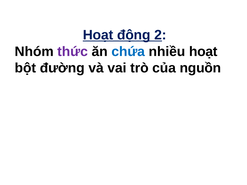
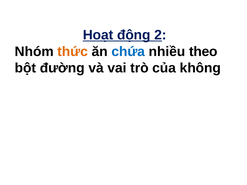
thức colour: purple -> orange
nhiều hoạt: hoạt -> theo
nguồn: nguồn -> không
